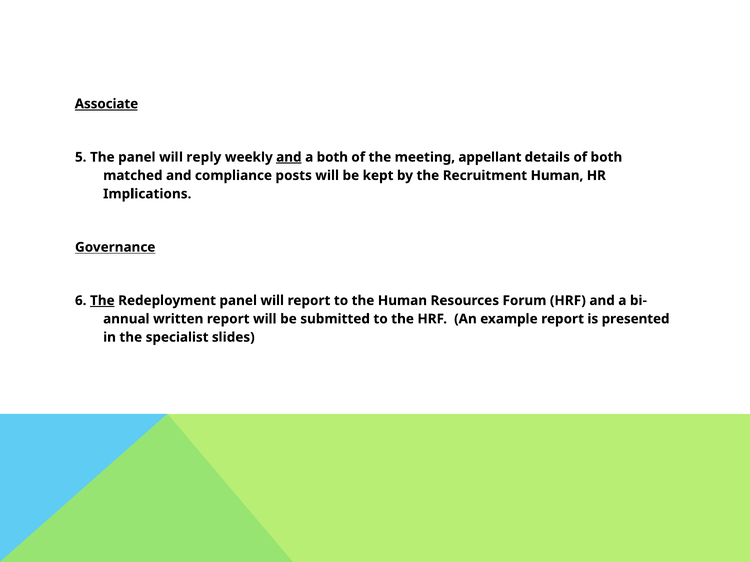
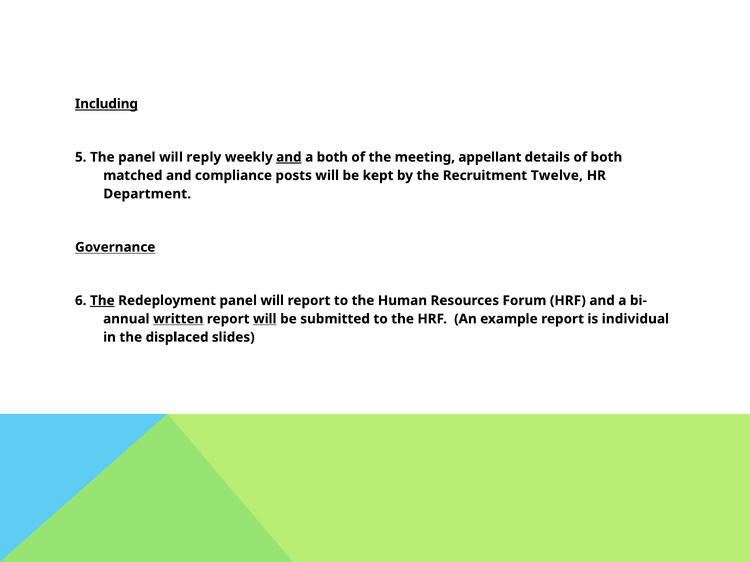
Associate: Associate -> Including
Recruitment Human: Human -> Twelve
Implications: Implications -> Department
written underline: none -> present
will at (265, 319) underline: none -> present
presented: presented -> individual
specialist: specialist -> displaced
